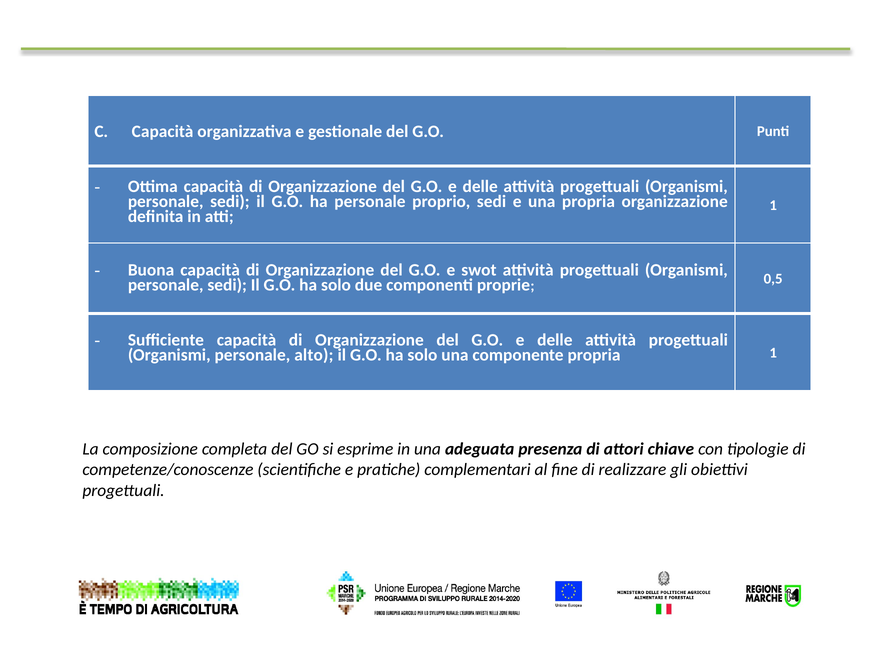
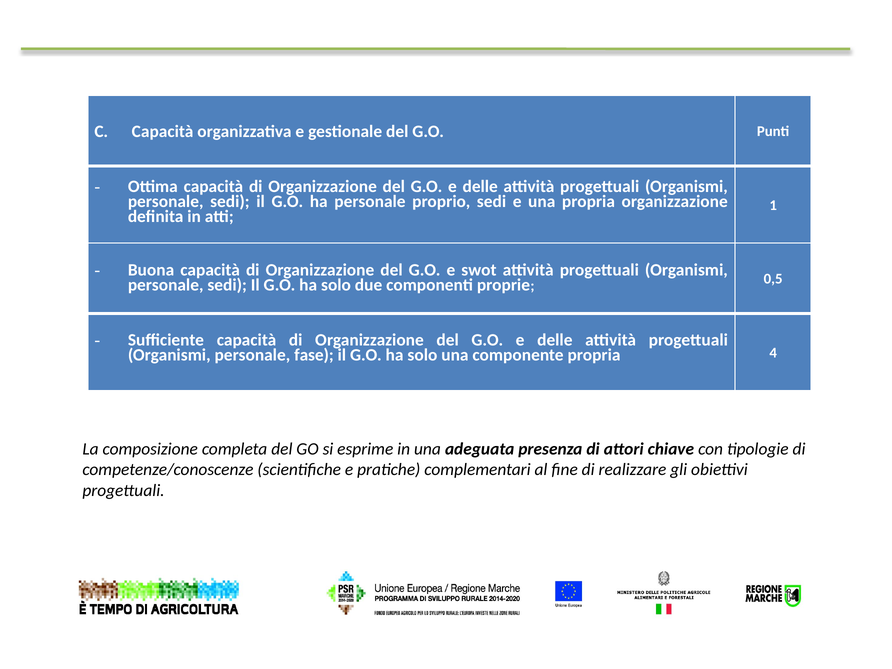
alto: alto -> fase
propria 1: 1 -> 4
